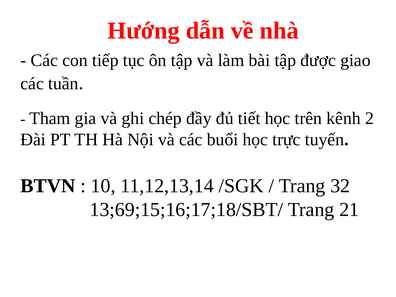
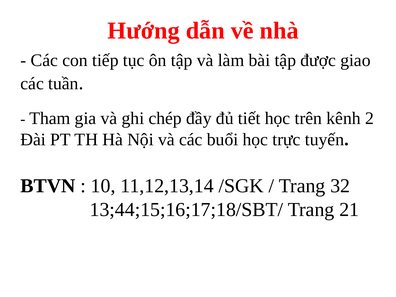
13;69;15;16;17;18/SBT/: 13;69;15;16;17;18/SBT/ -> 13;44;15;16;17;18/SBT/
